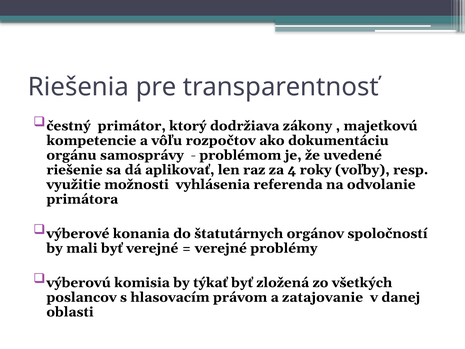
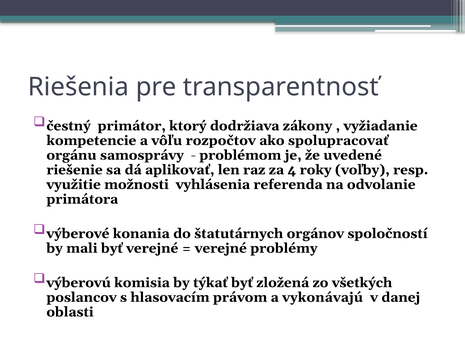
majetkovú: majetkovú -> vyžiadanie
dokumentáciu: dokumentáciu -> spolupracovať
zatajovanie: zatajovanie -> vykonávajú
